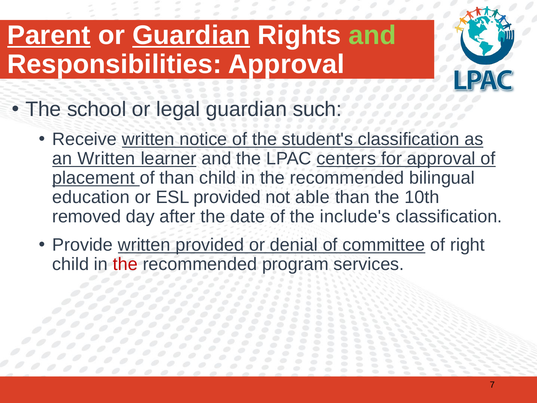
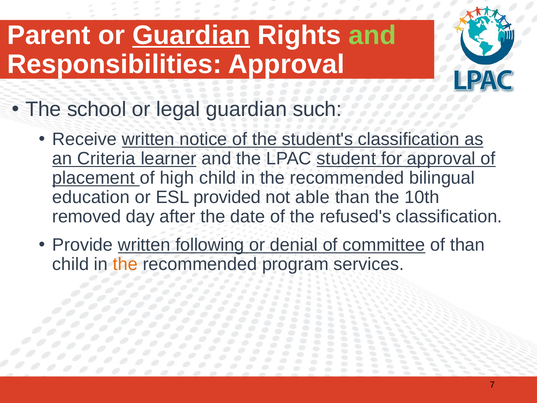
Parent underline: present -> none
an Written: Written -> Criteria
centers: centers -> student
of than: than -> high
include's: include's -> refused's
written provided: provided -> following
of right: right -> than
the at (125, 264) colour: red -> orange
